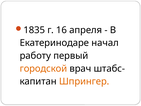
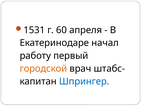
1835: 1835 -> 1531
16: 16 -> 60
Шпрингер colour: orange -> blue
